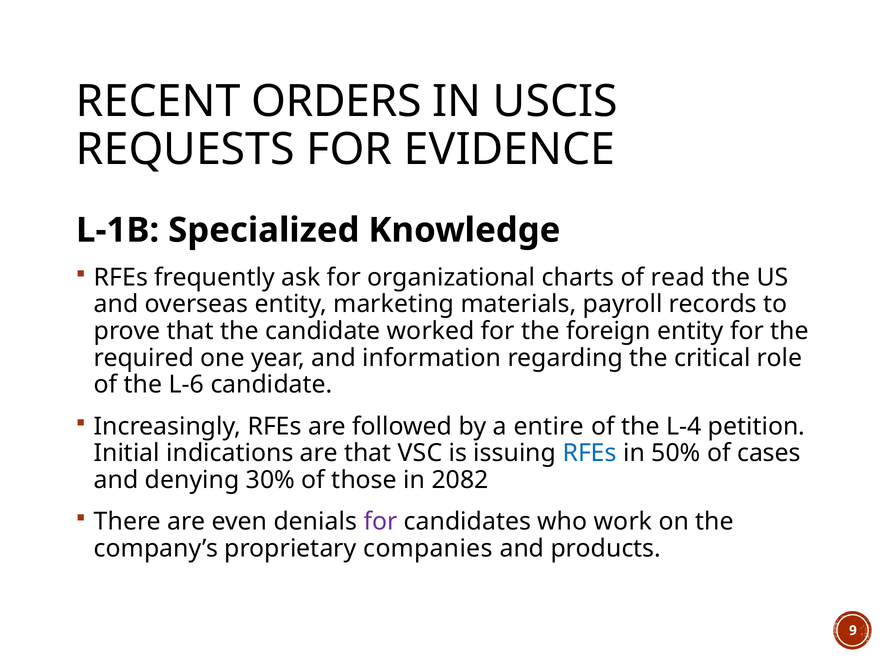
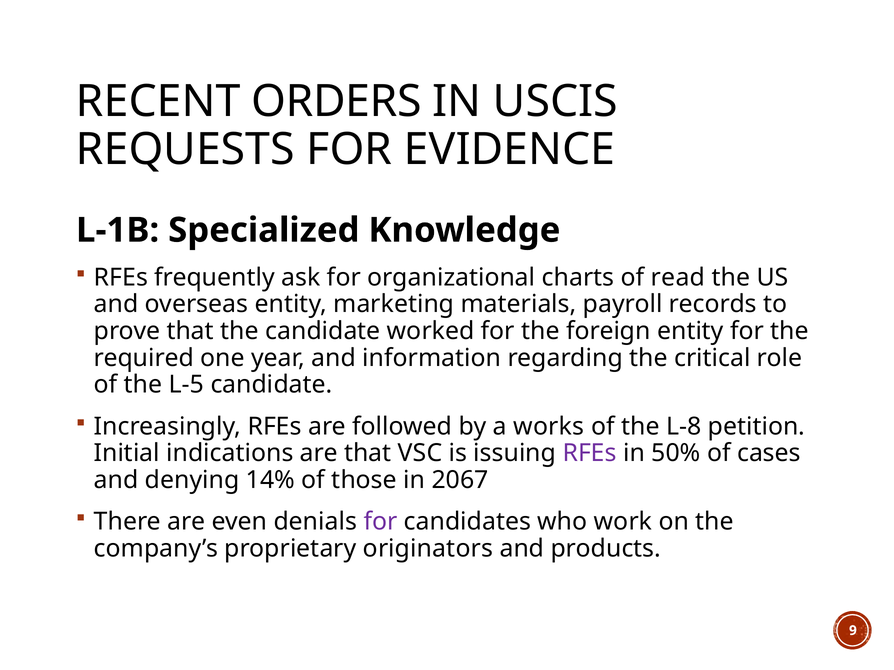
L-6: L-6 -> L-5
entire: entire -> works
L-4: L-4 -> L-8
RFEs at (590, 454) colour: blue -> purple
30%: 30% -> 14%
2082: 2082 -> 2067
companies: companies -> originators
